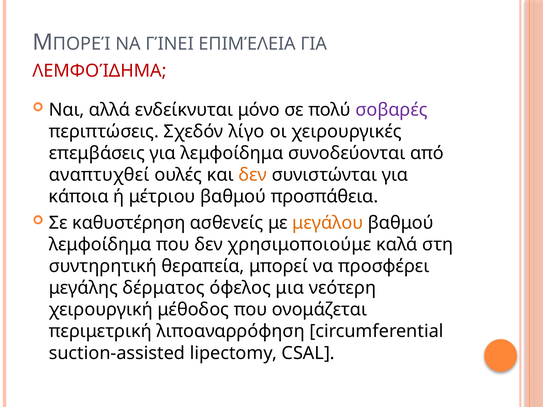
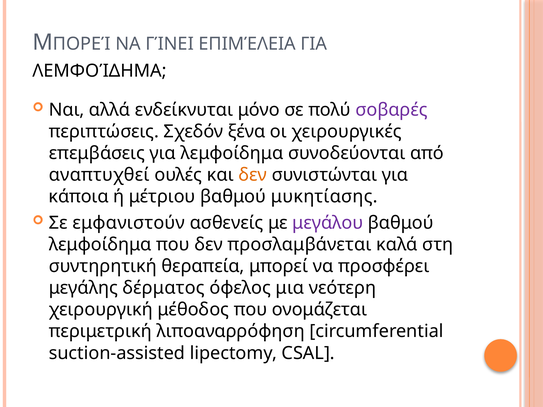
ΛΕΜΦΟΊΔΗΜΑ at (100, 71) colour: red -> black
λίγο: λίγο -> ξένα
προσπάθεια: προσπάθεια -> μυκητίασης
καθυστέρηση: καθυστέρηση -> εμφανιστούν
μεγάλου colour: orange -> purple
χρησιμοποιούμε: χρησιμοποιούμε -> προσλαμβάνεται
